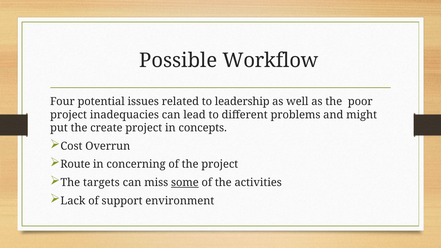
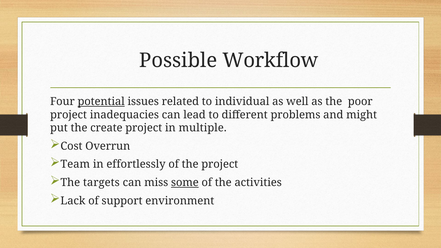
potential underline: none -> present
leadership: leadership -> individual
concepts: concepts -> multiple
Route: Route -> Team
concerning: concerning -> effortlessly
